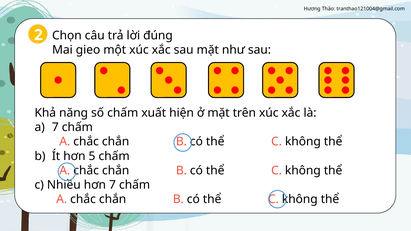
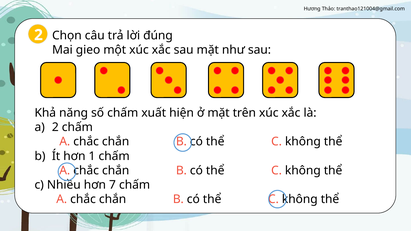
a 7: 7 -> 2
5: 5 -> 1
